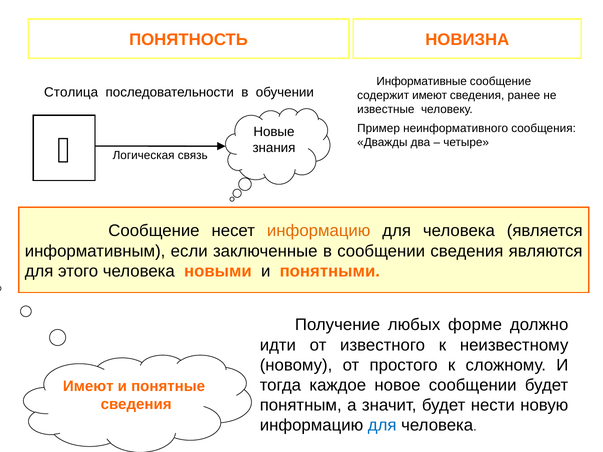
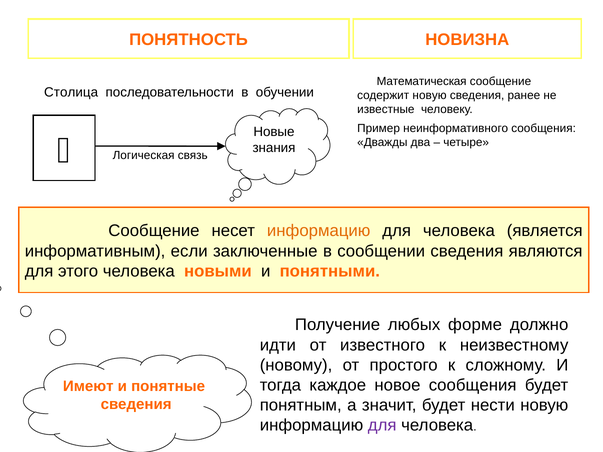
Информативные: Информативные -> Математическая
содержит имеют: имеют -> новую
новое сообщении: сообщении -> сообщения
для at (382, 426) colour: blue -> purple
